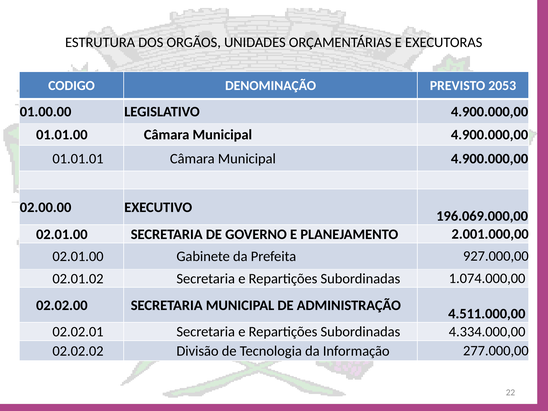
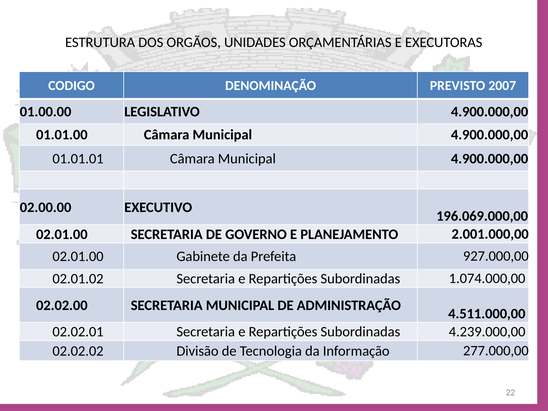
2053: 2053 -> 2007
4.334.000,00: 4.334.000,00 -> 4.239.000,00
